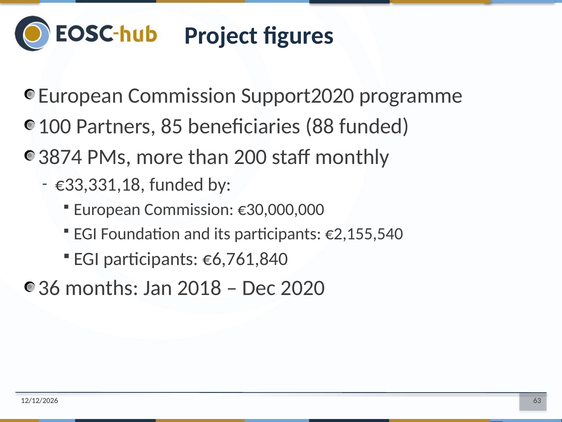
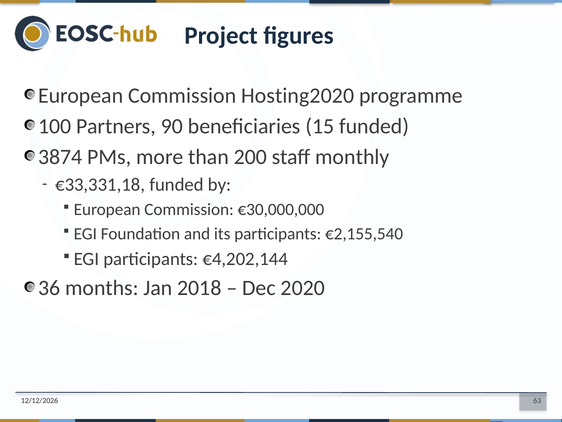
Support2020: Support2020 -> Hosting2020
85: 85 -> 90
88: 88 -> 15
€6,761,840: €6,761,840 -> €4,202,144
